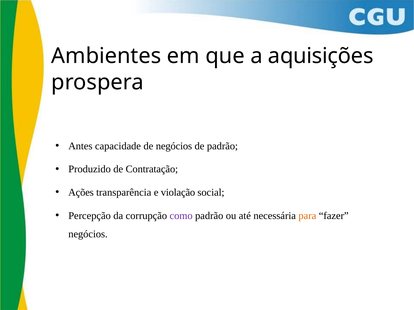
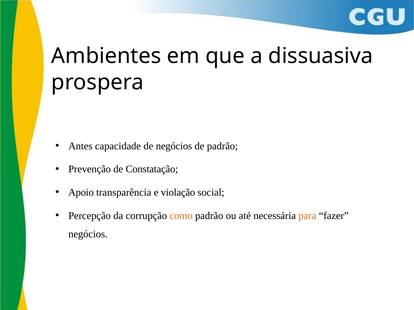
aquisições: aquisições -> dissuasiva
Produzido: Produzido -> Prevenção
Contratação: Contratação -> Constatação
Ações: Ações -> Apoio
como colour: purple -> orange
